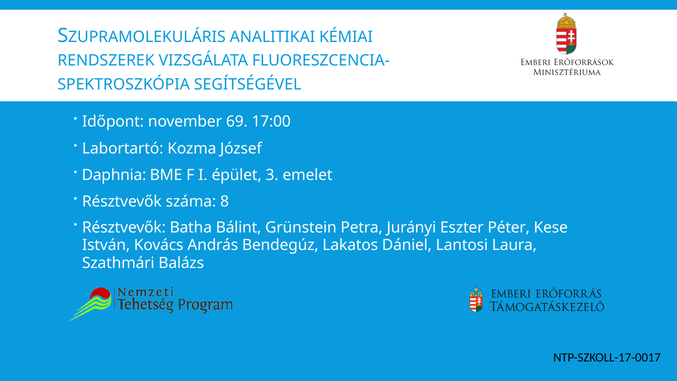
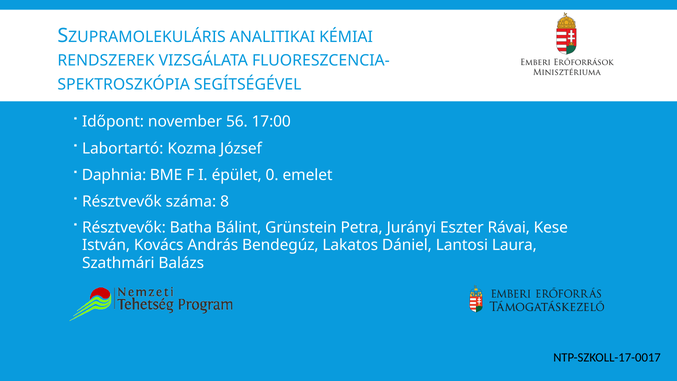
69: 69 -> 56
3: 3 -> 0
Péter: Péter -> Rávai
